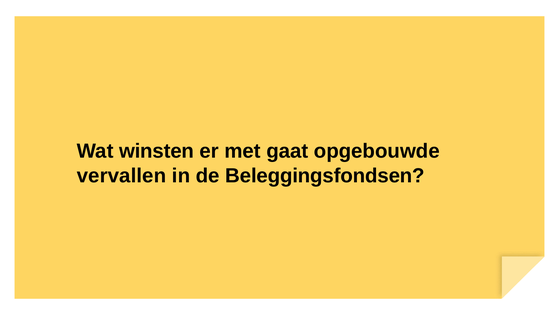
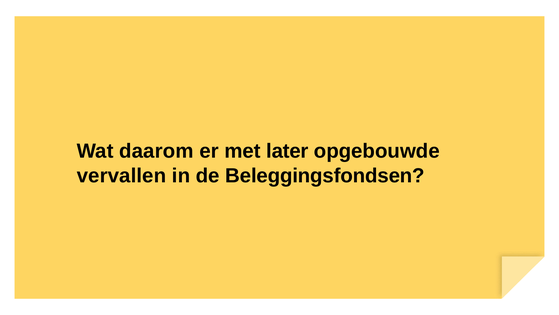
winsten: winsten -> daarom
gaat: gaat -> later
